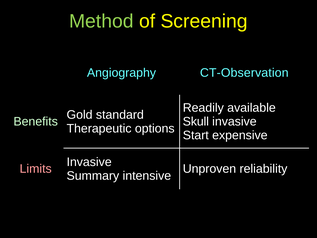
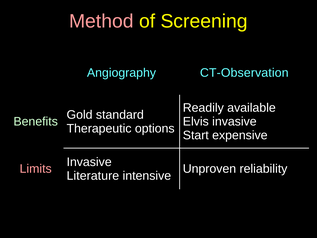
Method colour: light green -> pink
Skull: Skull -> Elvis
Summary: Summary -> Literature
